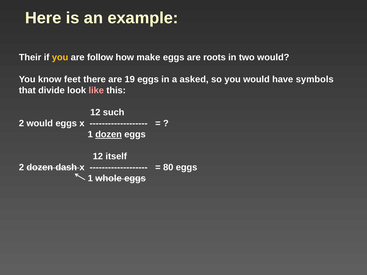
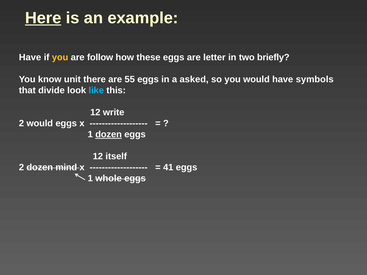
Here underline: none -> present
Their at (30, 57): Their -> Have
make: make -> these
roots: roots -> letter
two would: would -> briefly
feet: feet -> unit
19: 19 -> 55
like colour: pink -> light blue
such: such -> write
dash: dash -> mind
80: 80 -> 41
